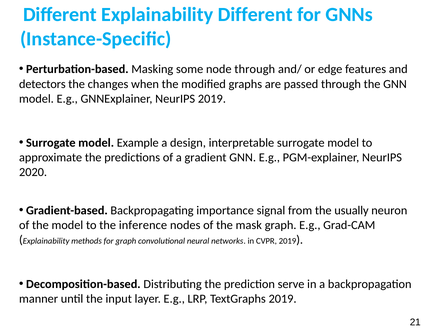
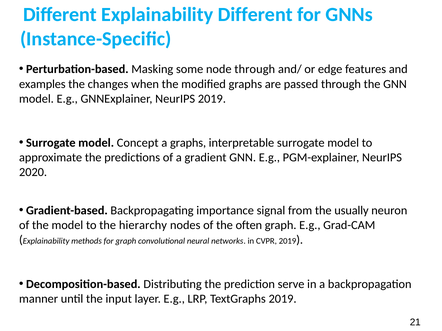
detectors: detectors -> examples
Example: Example -> Concept
a design: design -> graphs
inference: inference -> hierarchy
mask: mask -> often
